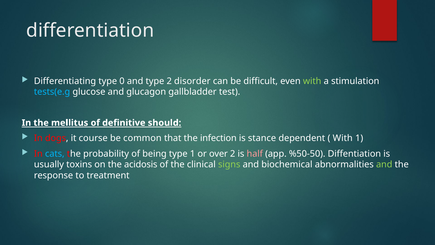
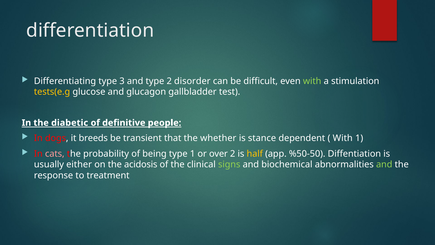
0: 0 -> 3
tests(e.g colour: light blue -> yellow
mellitus: mellitus -> diabetic
should: should -> people
course: course -> breeds
common: common -> transient
infection: infection -> whether
cats colour: light blue -> pink
half colour: pink -> yellow
toxins: toxins -> either
